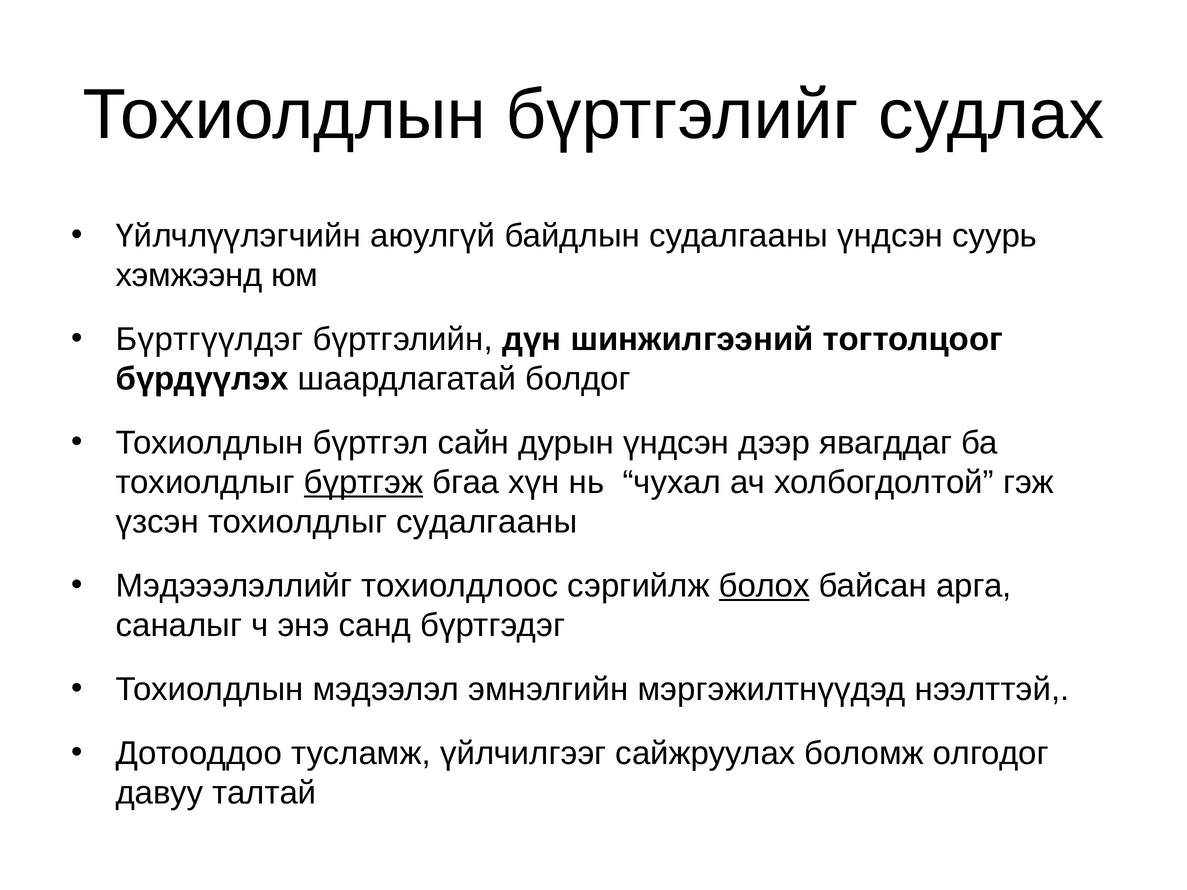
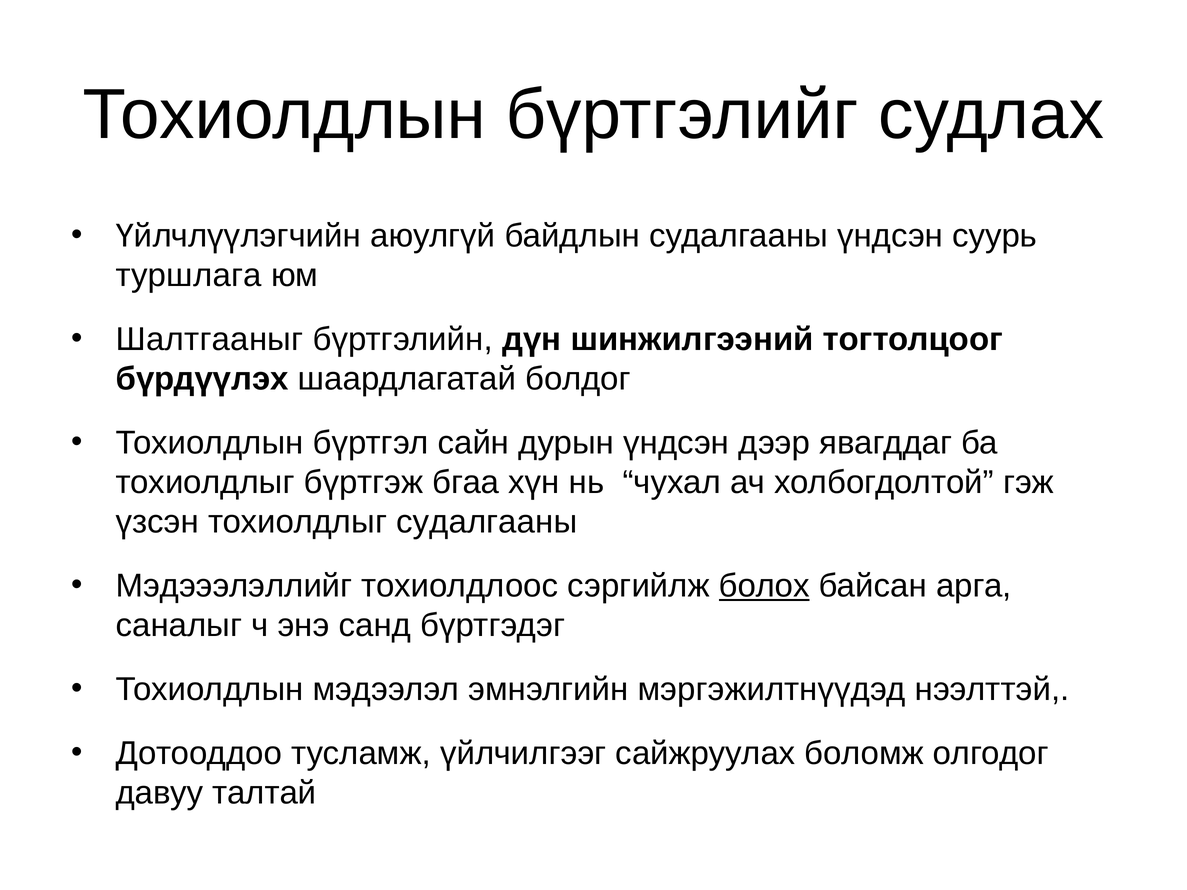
хэмжээнд: хэмжээнд -> туршлага
Бүртгүүлдэг: Бүртгүүлдэг -> Шалтгааныг
бүртгэж underline: present -> none
